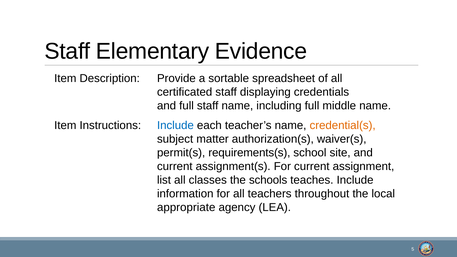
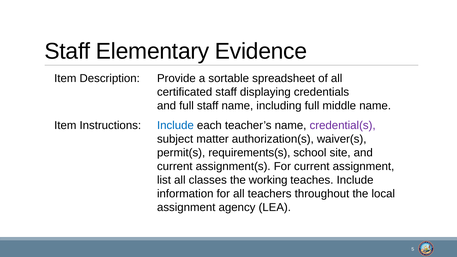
credential(s colour: orange -> purple
schools: schools -> working
appropriate at (186, 208): appropriate -> assignment
